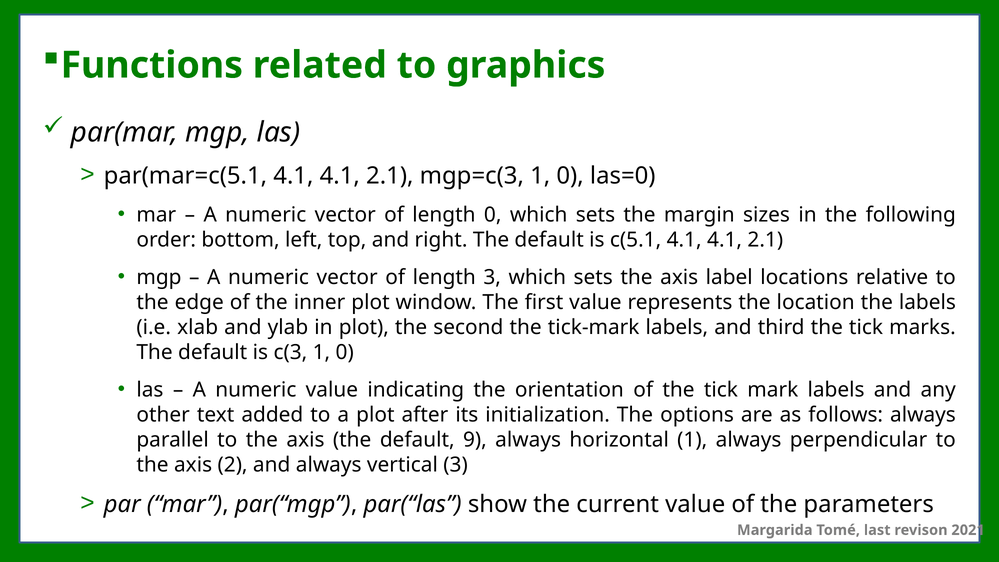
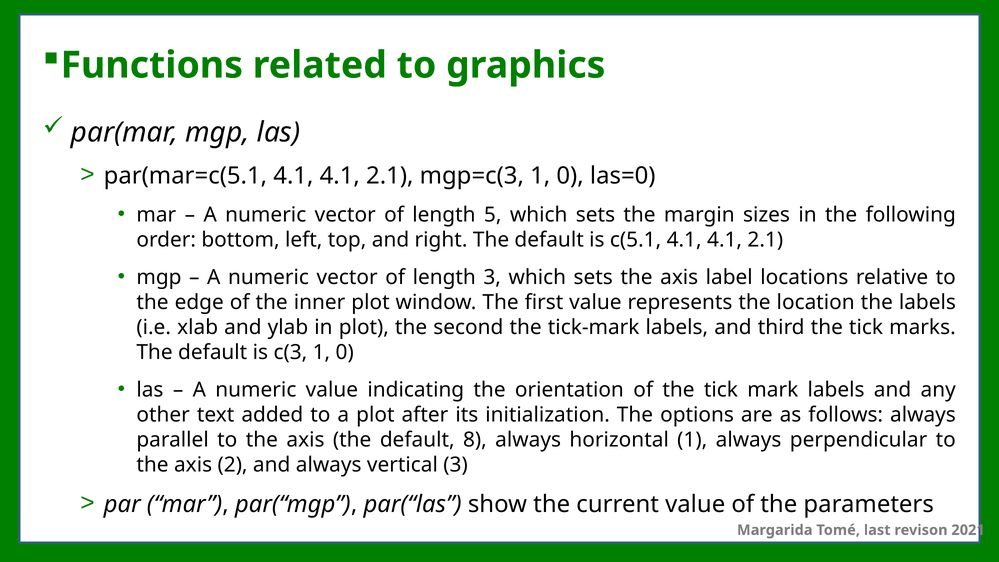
length 0: 0 -> 5
9: 9 -> 8
